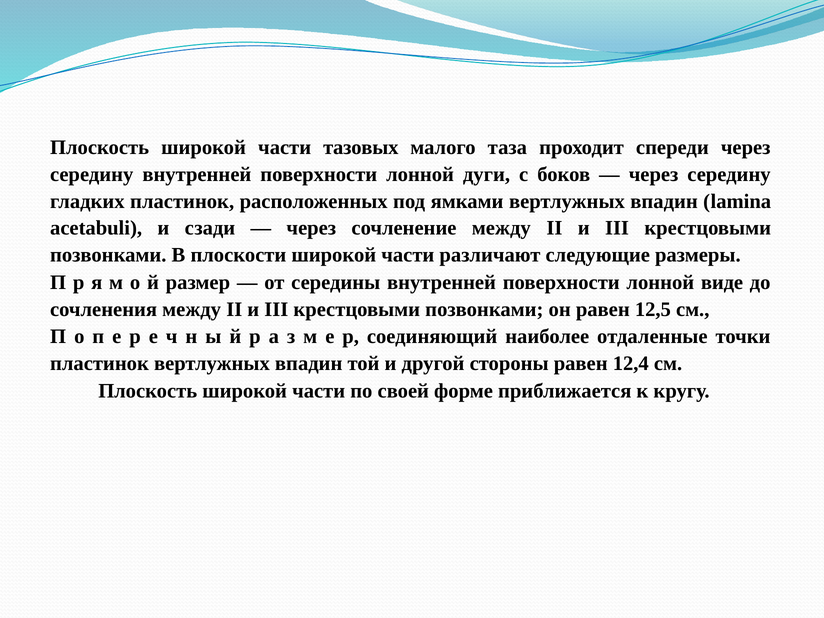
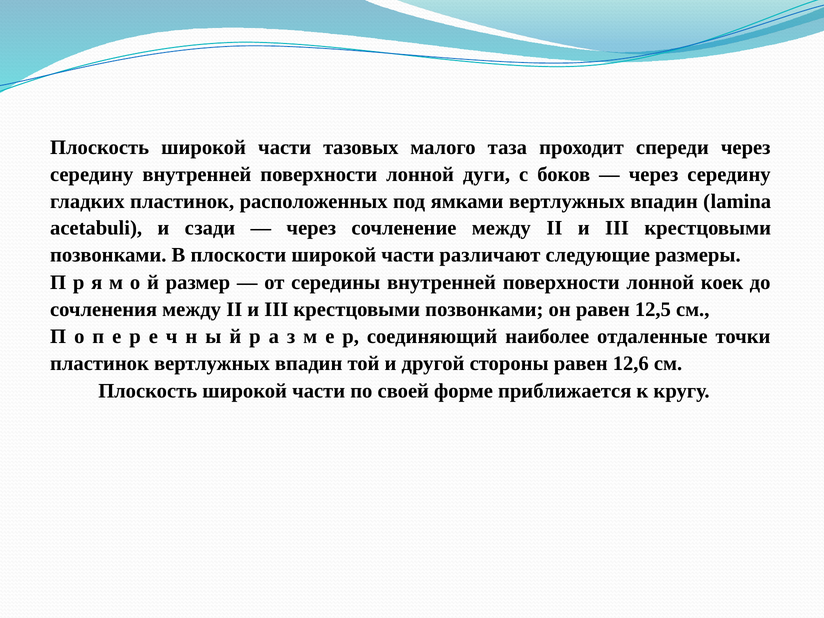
виде: виде -> коек
12,4: 12,4 -> 12,6
